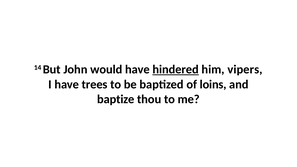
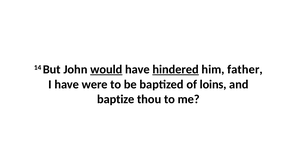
would underline: none -> present
vipers: vipers -> father
trees: trees -> were
